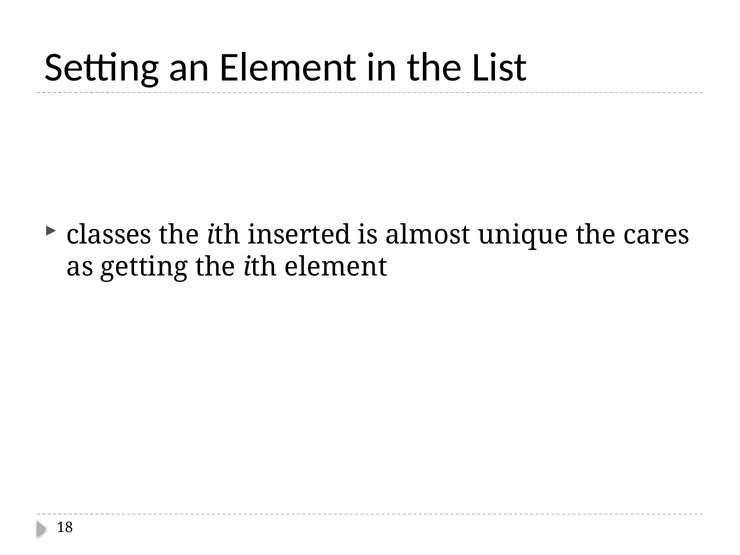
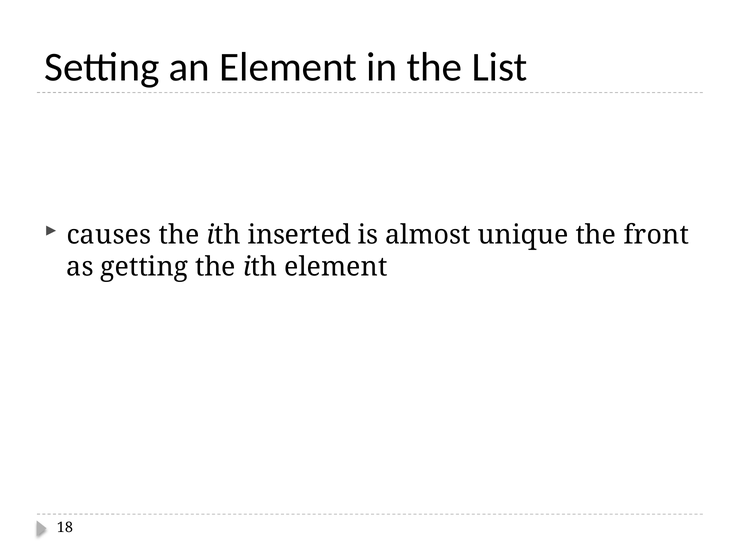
classes: classes -> causes
cares: cares -> front
